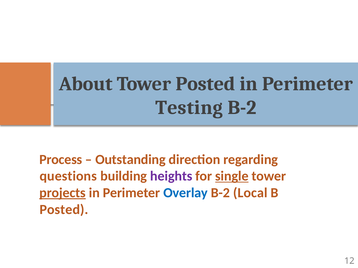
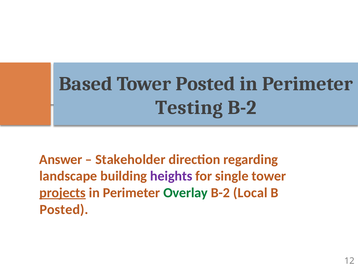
About: About -> Based
Process: Process -> Answer
Outstanding: Outstanding -> Stakeholder
questions: questions -> landscape
single underline: present -> none
Overlay colour: blue -> green
